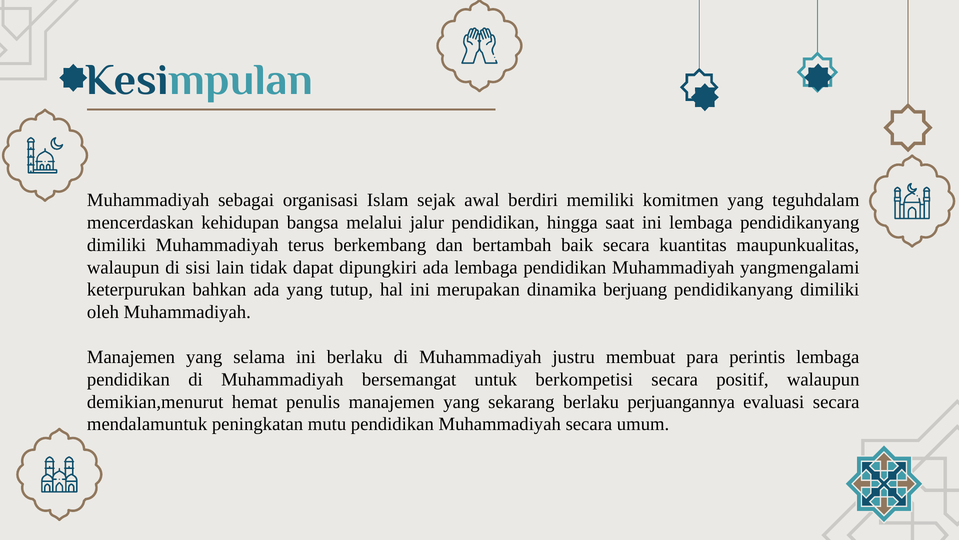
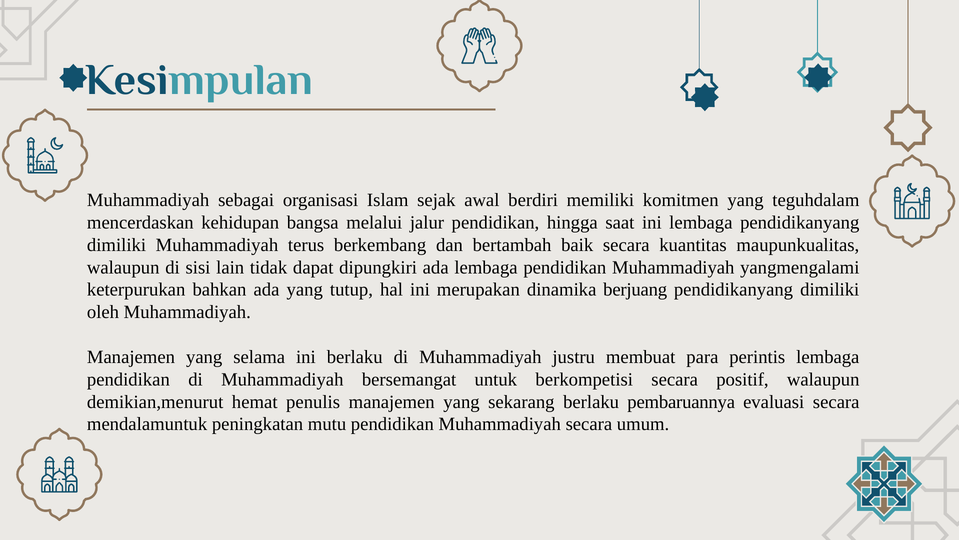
perjuangannya: perjuangannya -> pembaruannya
